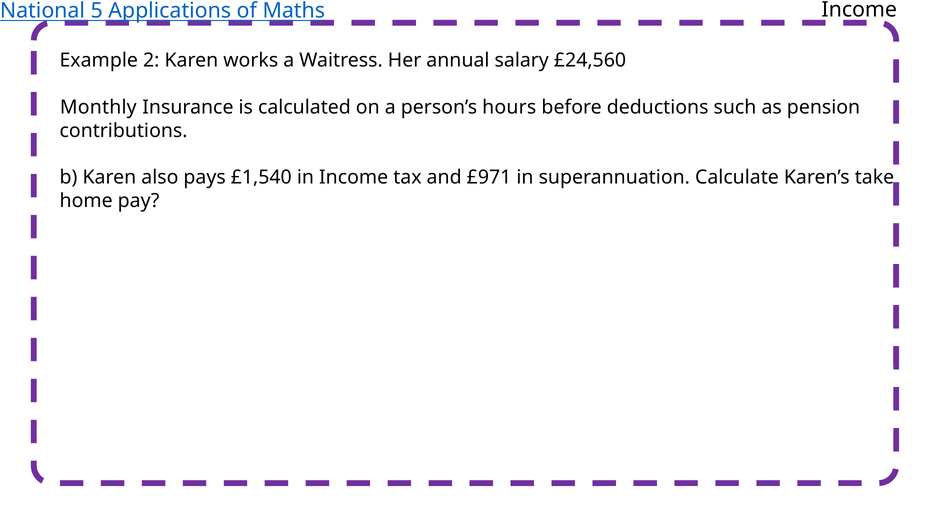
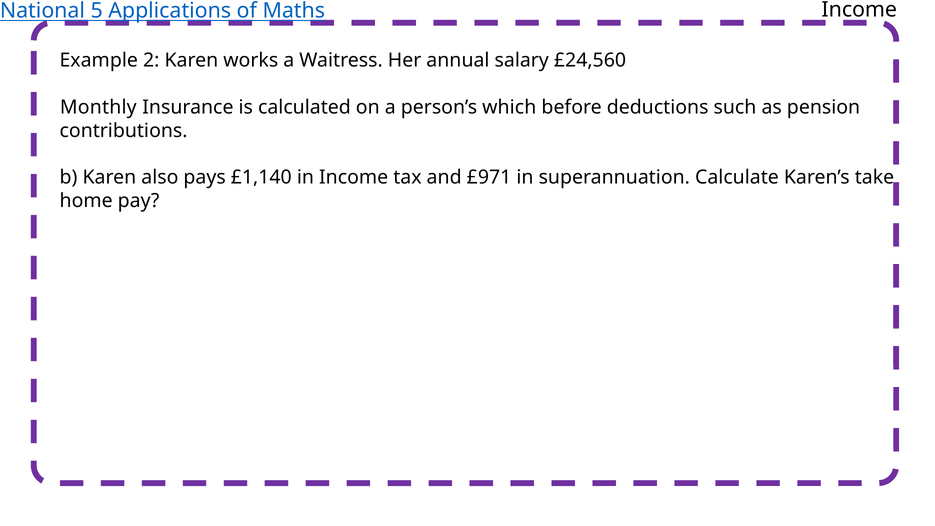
hours: hours -> which
£1,540: £1,540 -> £1,140
